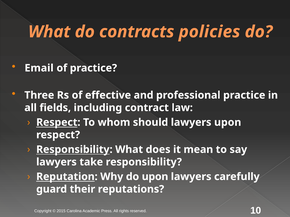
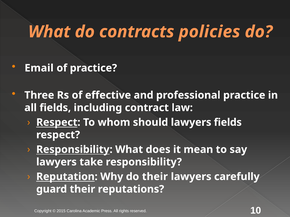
lawyers upon: upon -> fields
do upon: upon -> their
